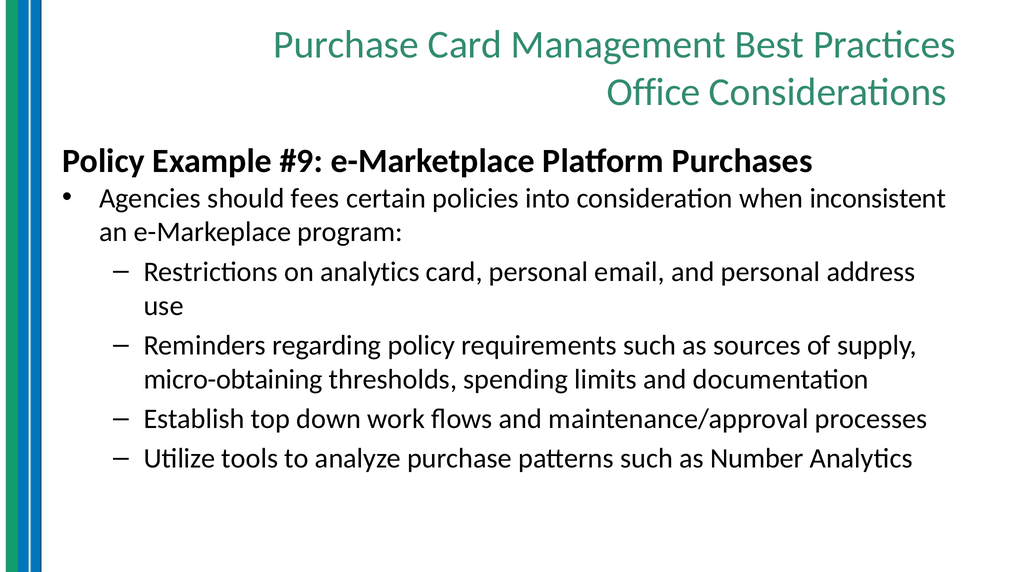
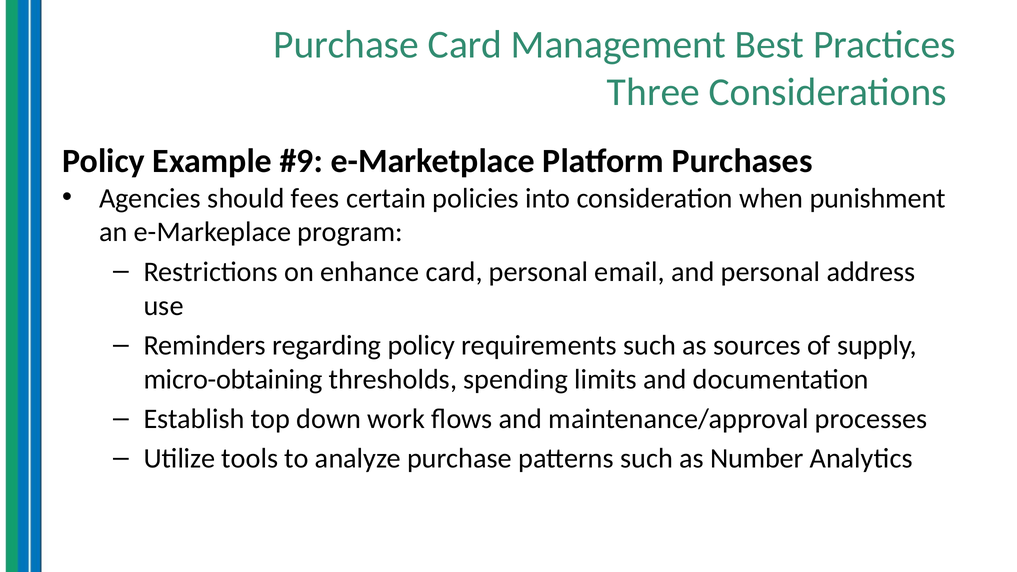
Office: Office -> Three
inconsistent: inconsistent -> punishment
on analytics: analytics -> enhance
